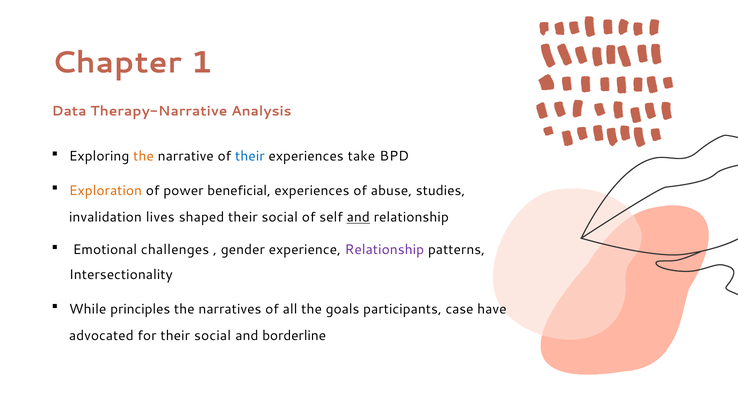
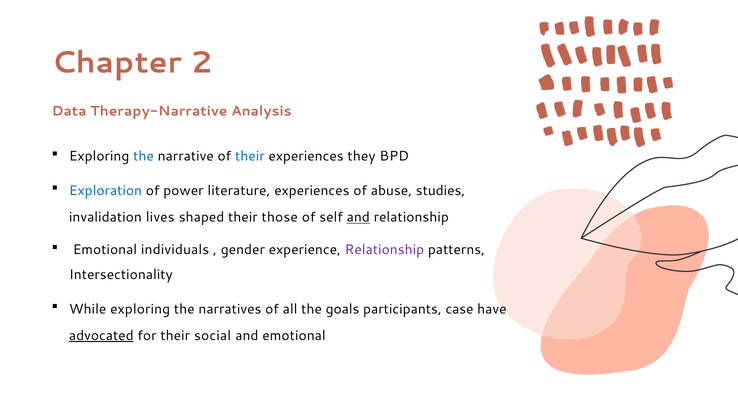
1: 1 -> 2
the at (144, 156) colour: orange -> blue
take: take -> they
Exploration colour: orange -> blue
beneficial: beneficial -> literature
shaped their social: social -> those
challenges: challenges -> individuals
While principles: principles -> exploring
advocated underline: none -> present
and borderline: borderline -> emotional
